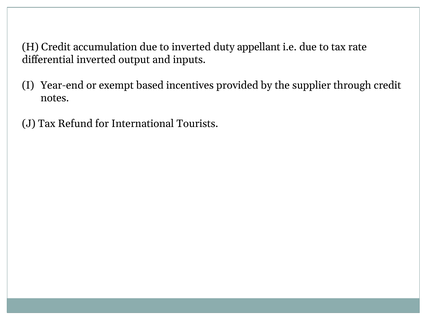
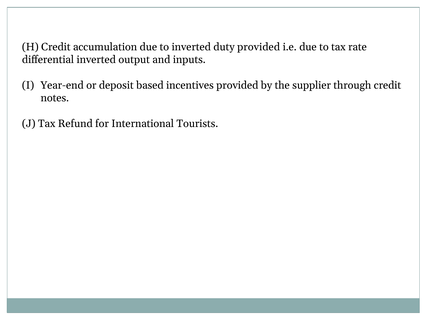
duty appellant: appellant -> provided
exempt: exempt -> deposit
